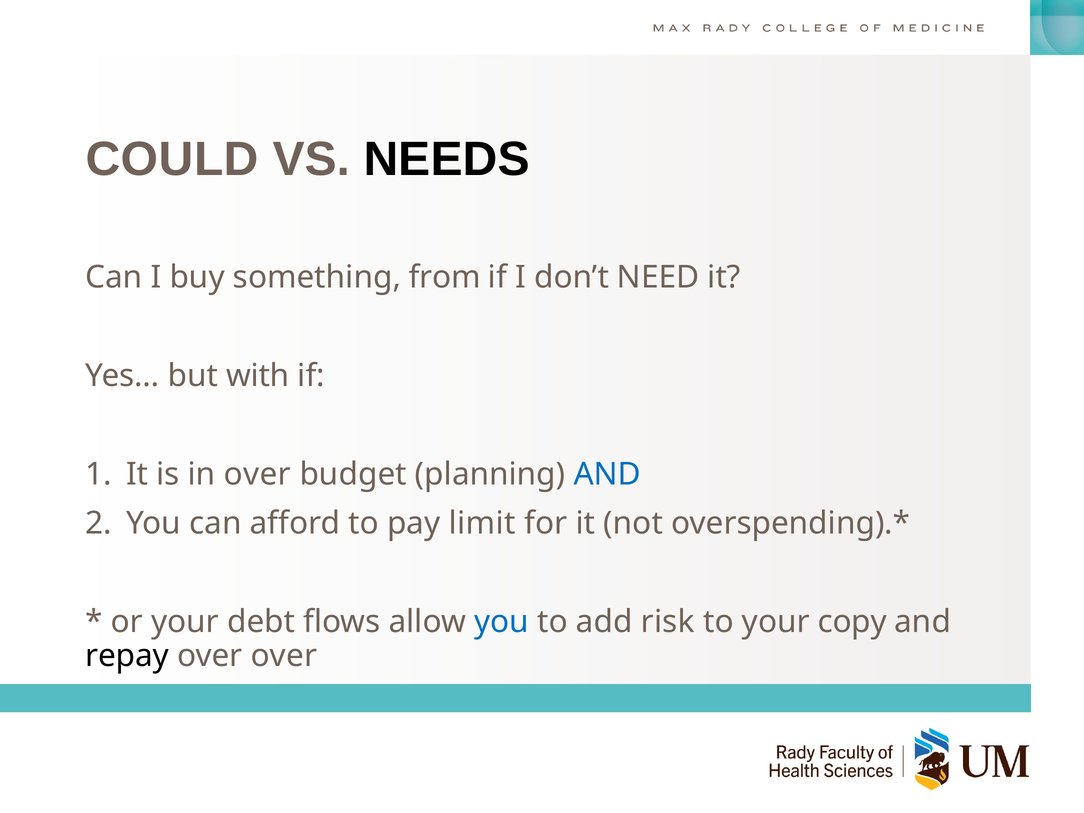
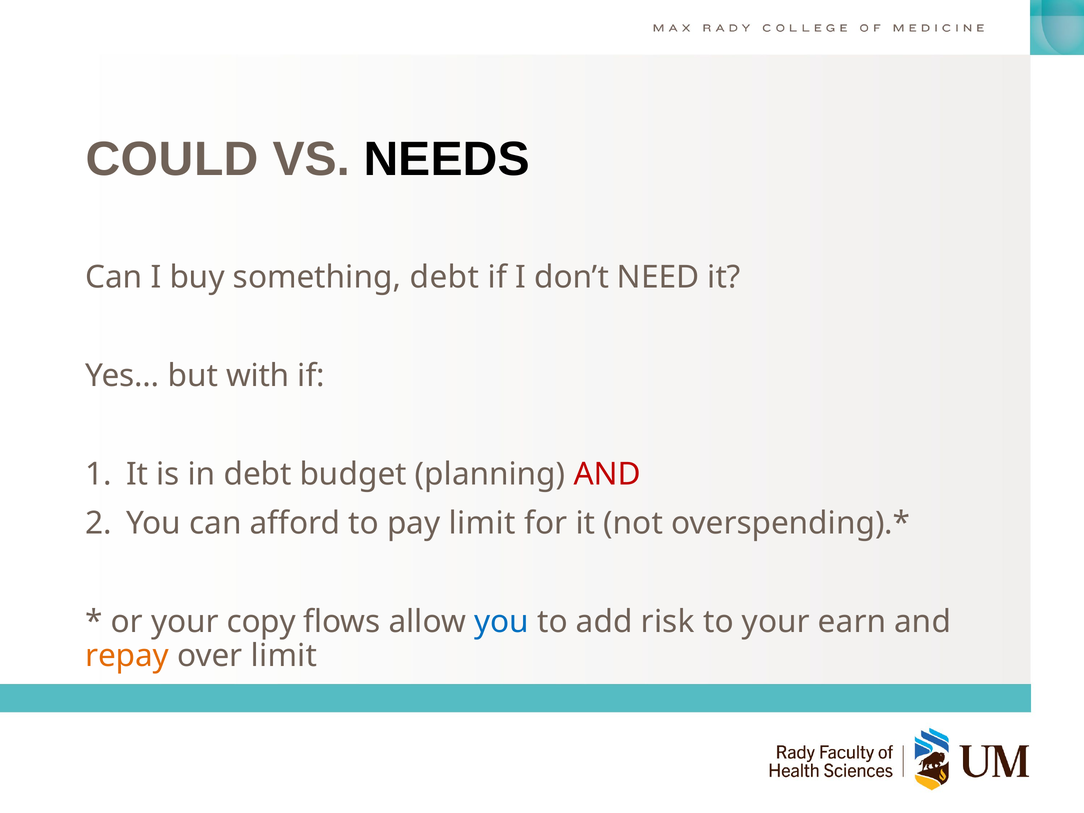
something from: from -> debt
in over: over -> debt
AND at (607, 474) colour: blue -> red
debt: debt -> copy
copy: copy -> earn
repay colour: black -> orange
over over: over -> limit
